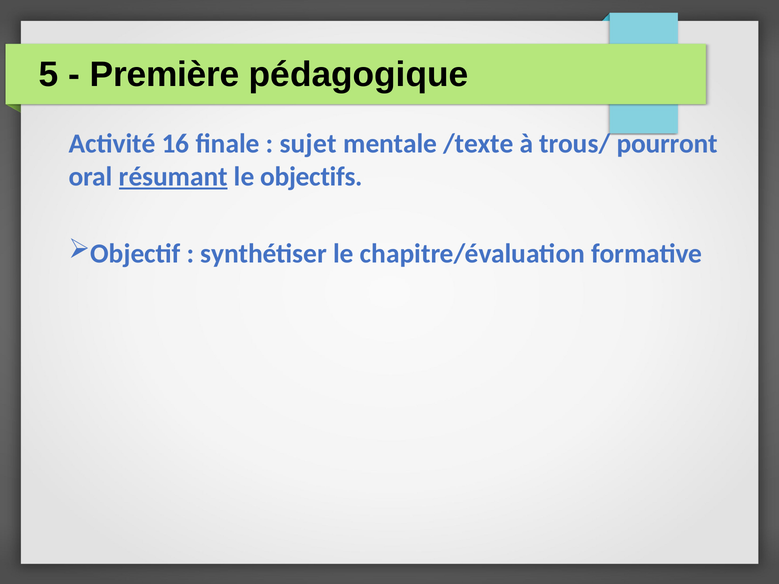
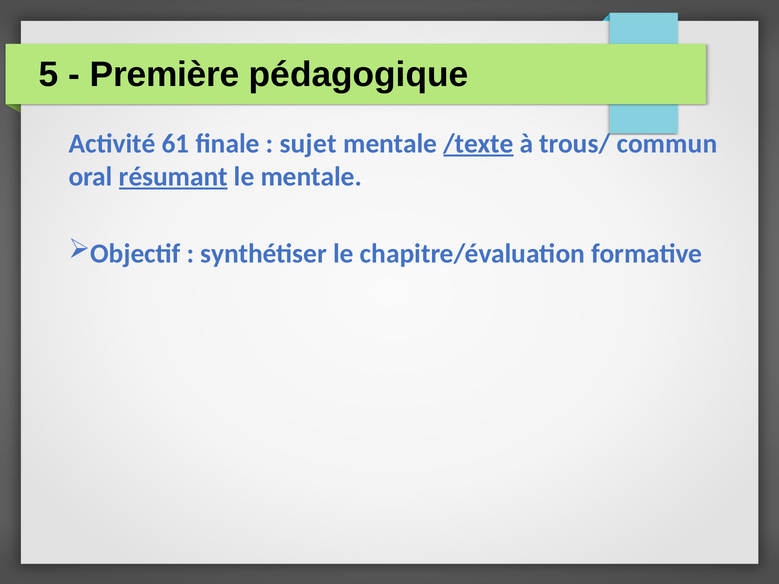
16: 16 -> 61
/texte underline: none -> present
pourront: pourront -> commun
le objectifs: objectifs -> mentale
